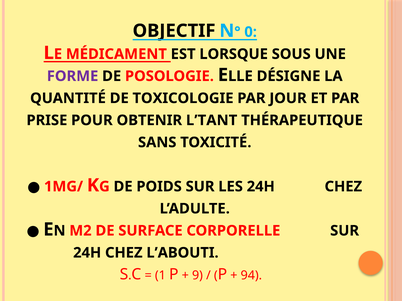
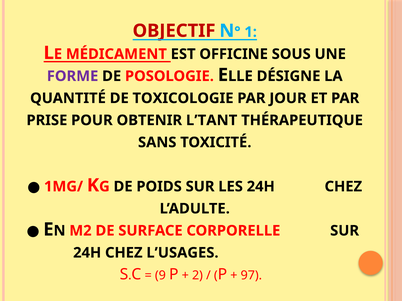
OBJECTIF colour: black -> red
0: 0 -> 1
LORSQUE: LORSQUE -> OFFICINE
L’ABOUTI: L’ABOUTI -> L’USAGES
1: 1 -> 9
9: 9 -> 2
94: 94 -> 97
